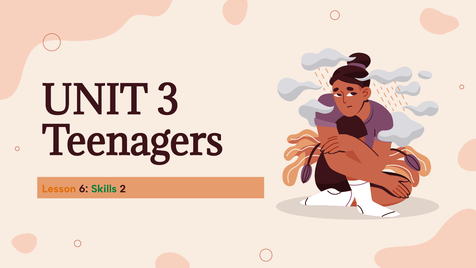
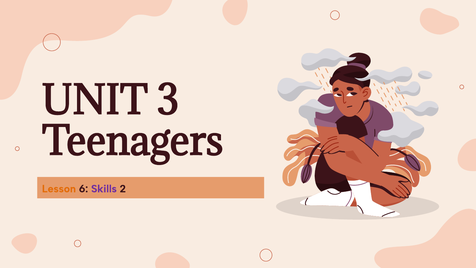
Skills colour: green -> purple
